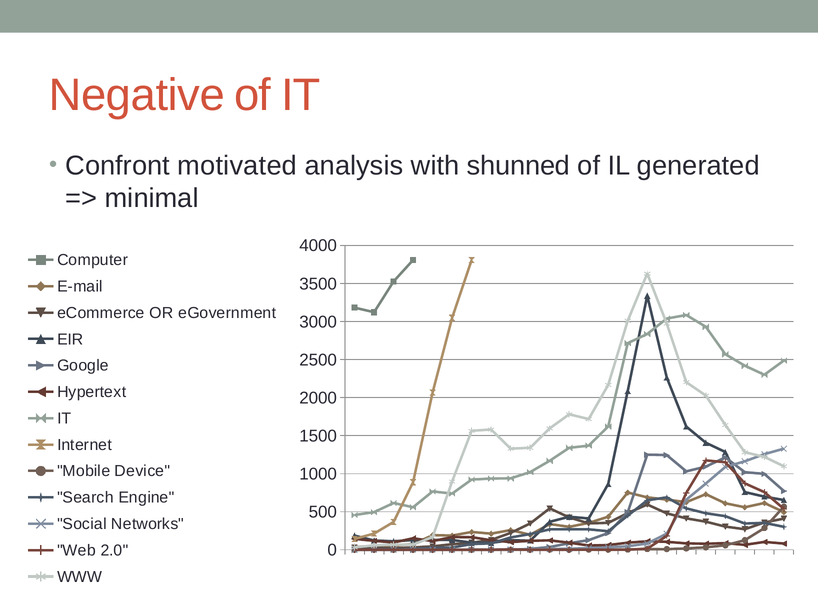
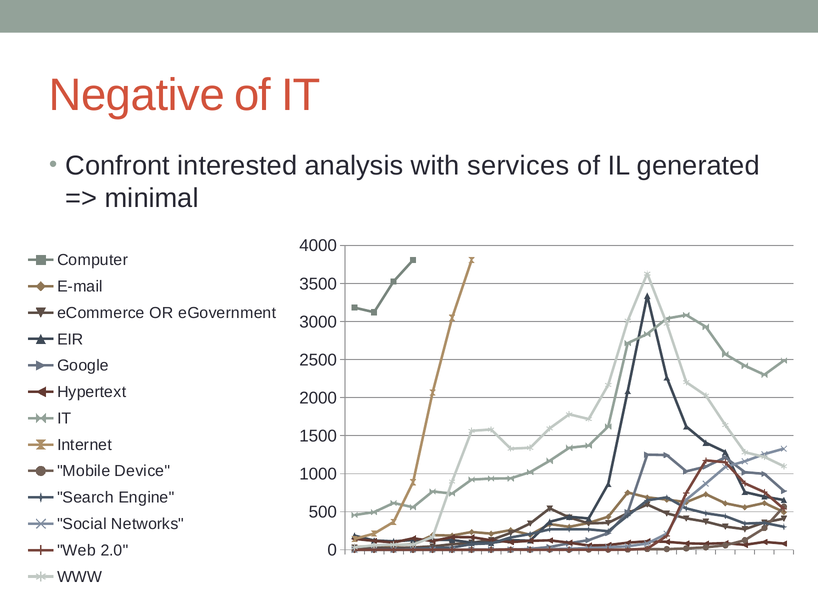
motivated: motivated -> interested
shunned: shunned -> services
